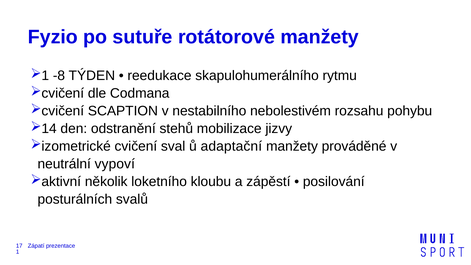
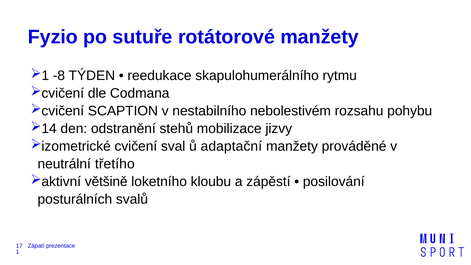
vypoví: vypoví -> třetího
několik: několik -> většině
